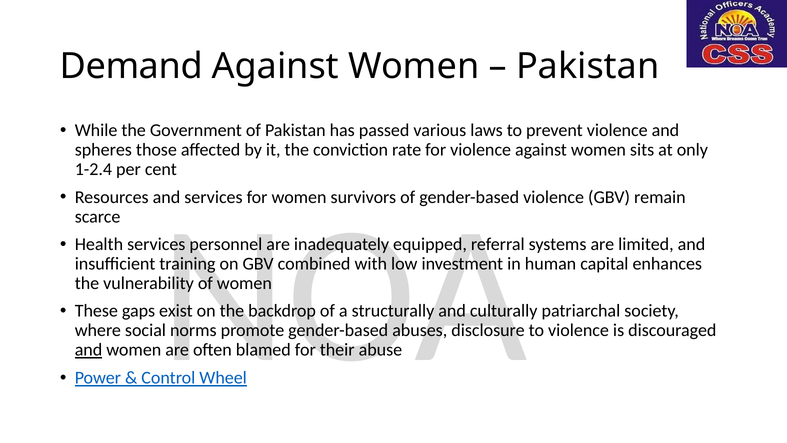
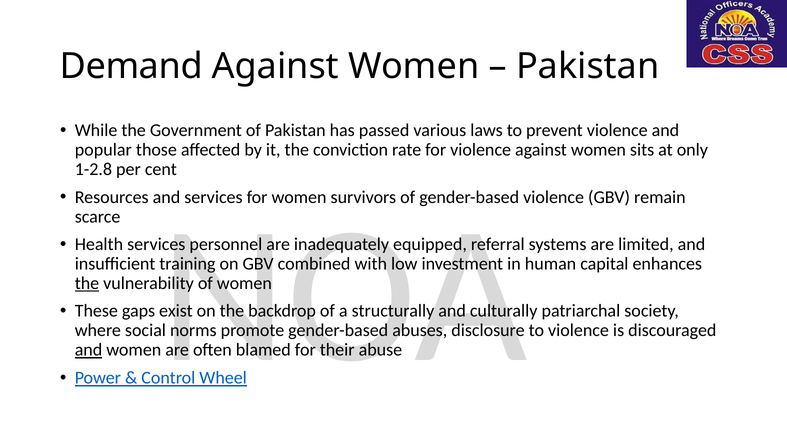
spheres: spheres -> popular
1-2.4: 1-2.4 -> 1-2.8
the at (87, 283) underline: none -> present
